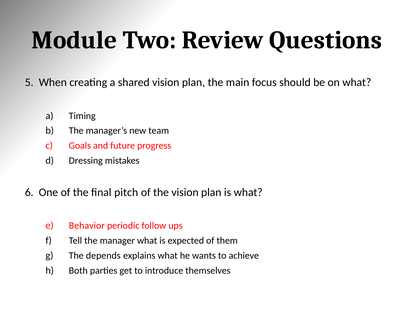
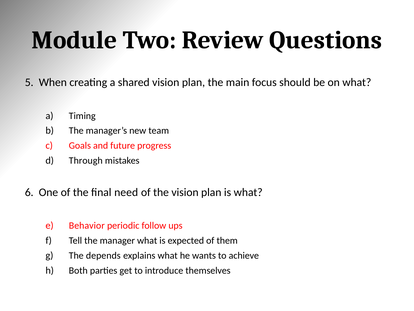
Dressing: Dressing -> Through
pitch: pitch -> need
